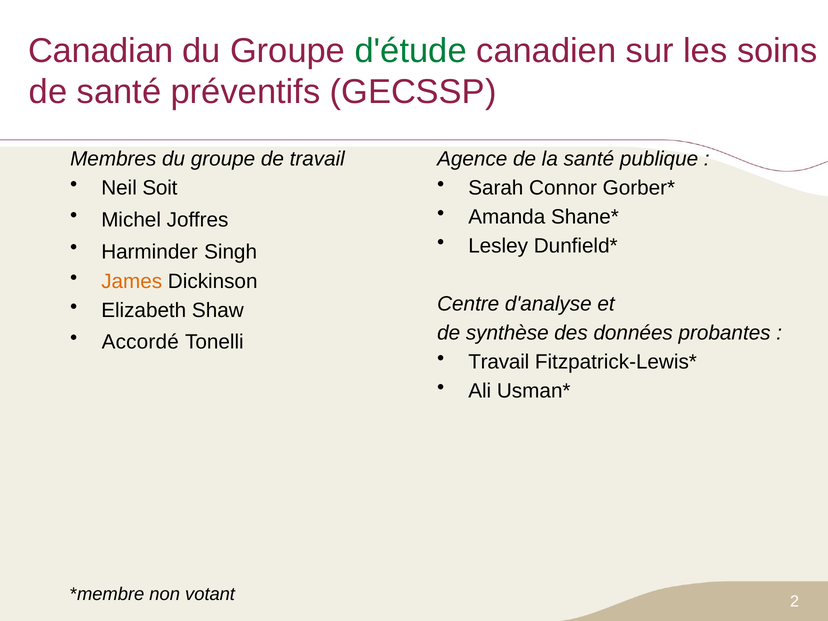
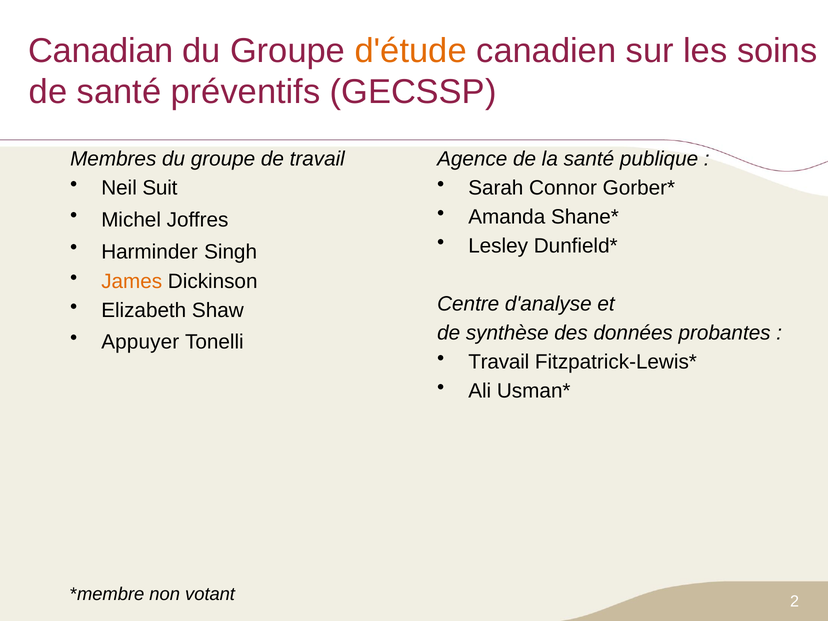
d'étude colour: green -> orange
Soit: Soit -> Suit
Accordé: Accordé -> Appuyer
